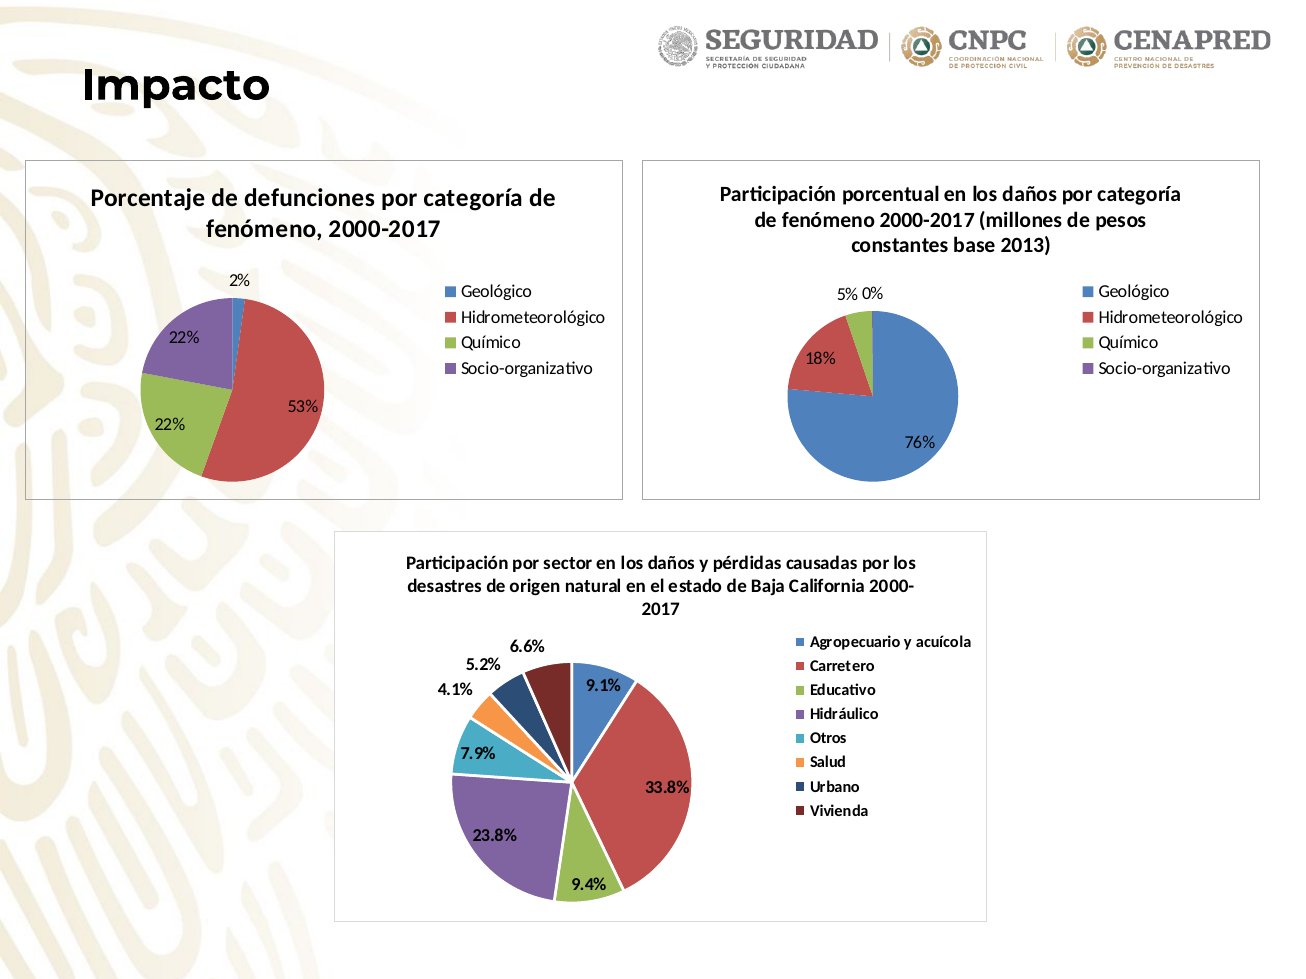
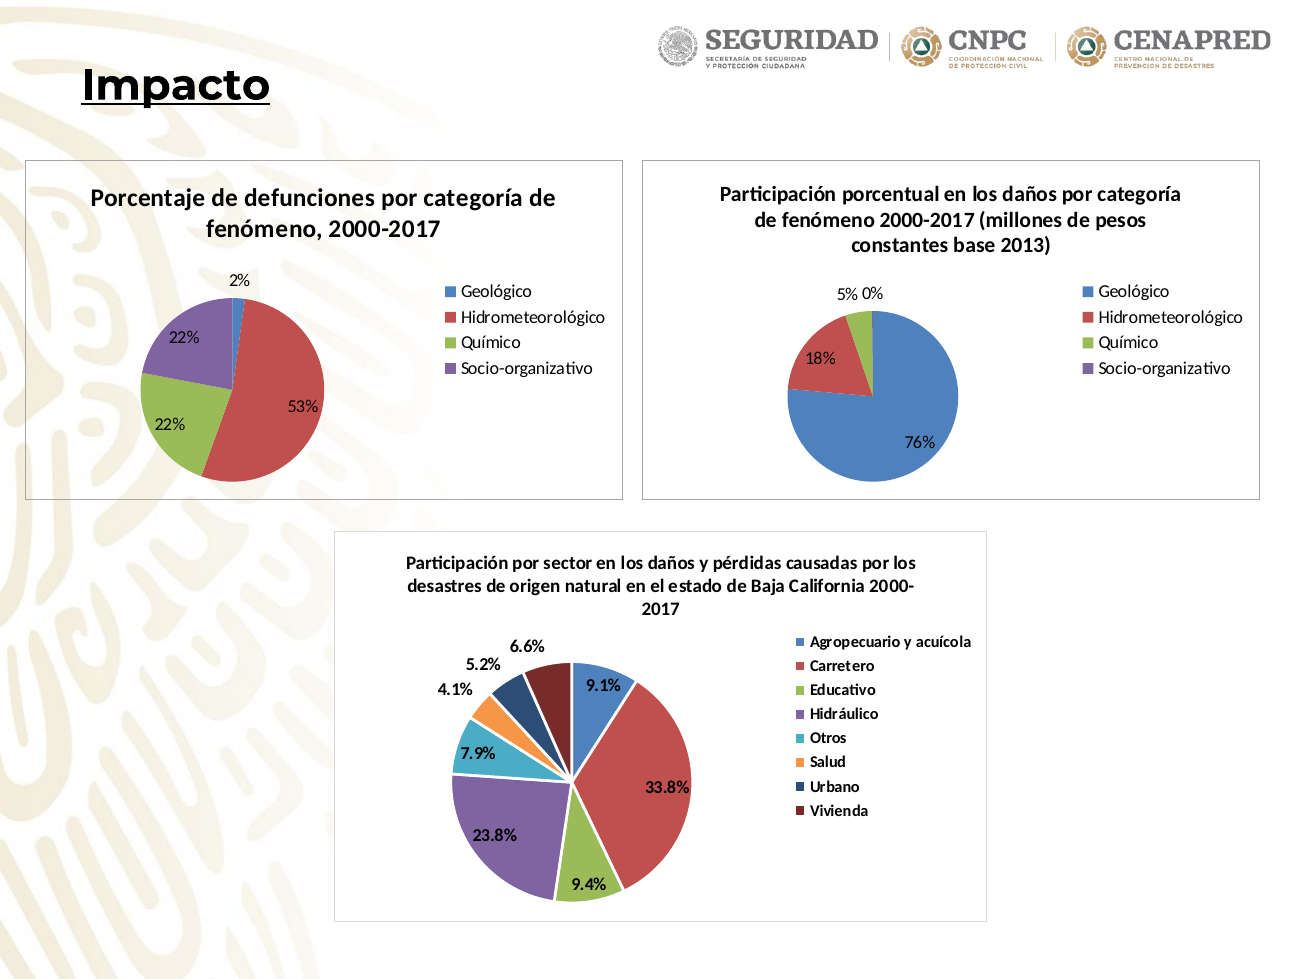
Impacto underline: none -> present
